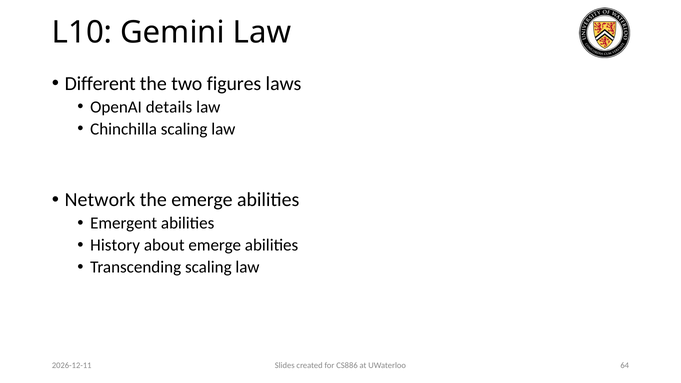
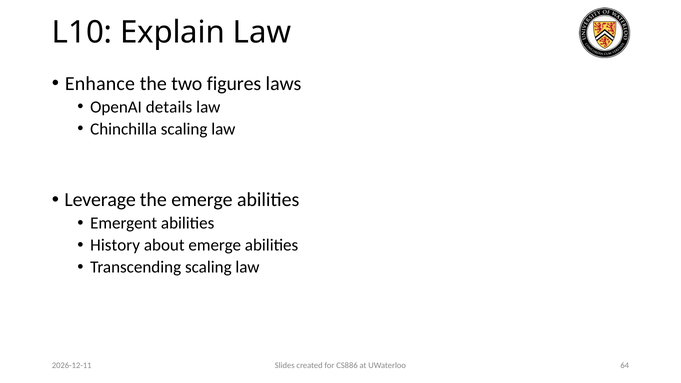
Gemini: Gemini -> Explain
Different: Different -> Enhance
Network: Network -> Leverage
